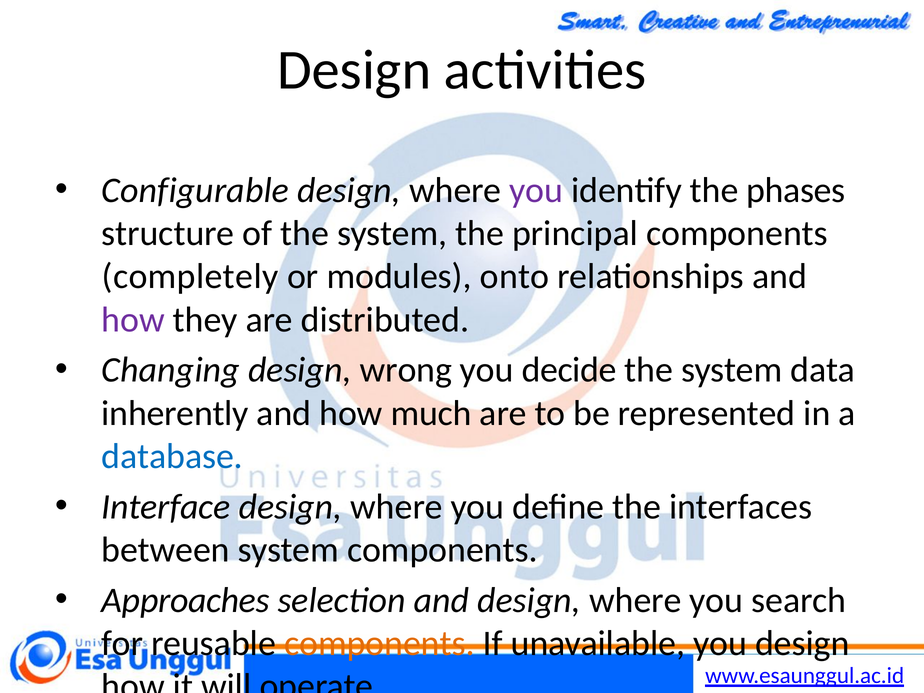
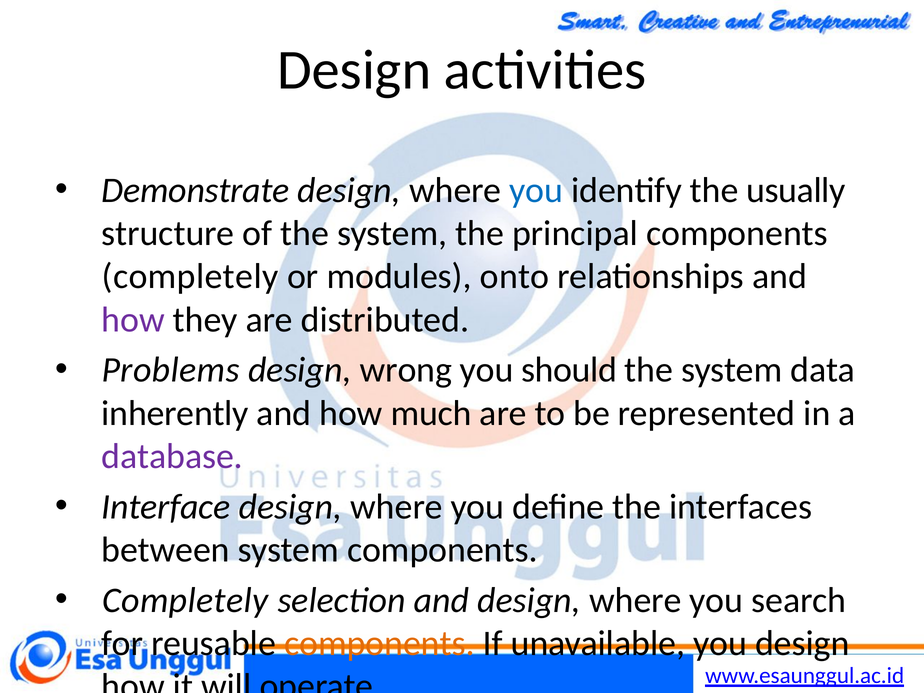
Configurable: Configurable -> Demonstrate
you at (536, 190) colour: purple -> blue
phases: phases -> usually
Changing: Changing -> Problems
decide: decide -> should
database colour: blue -> purple
Approaches at (186, 600): Approaches -> Completely
